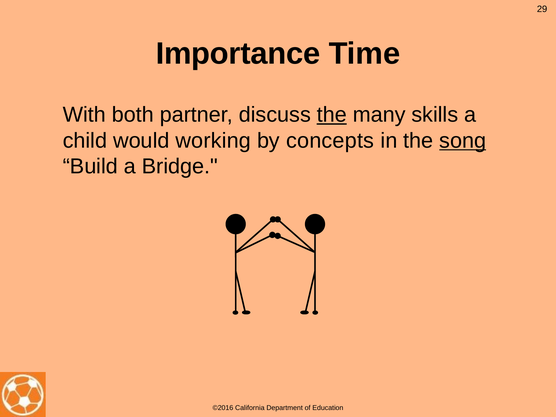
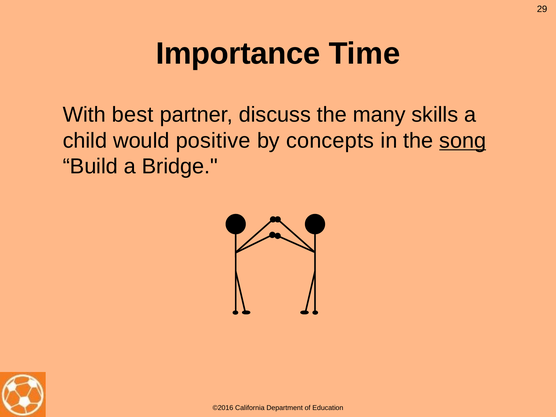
both: both -> best
the at (332, 115) underline: present -> none
working: working -> positive
